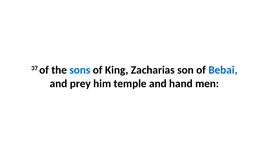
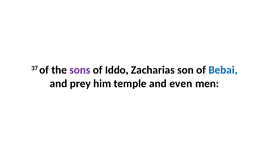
sons colour: blue -> purple
King: King -> Iddo
hand: hand -> even
